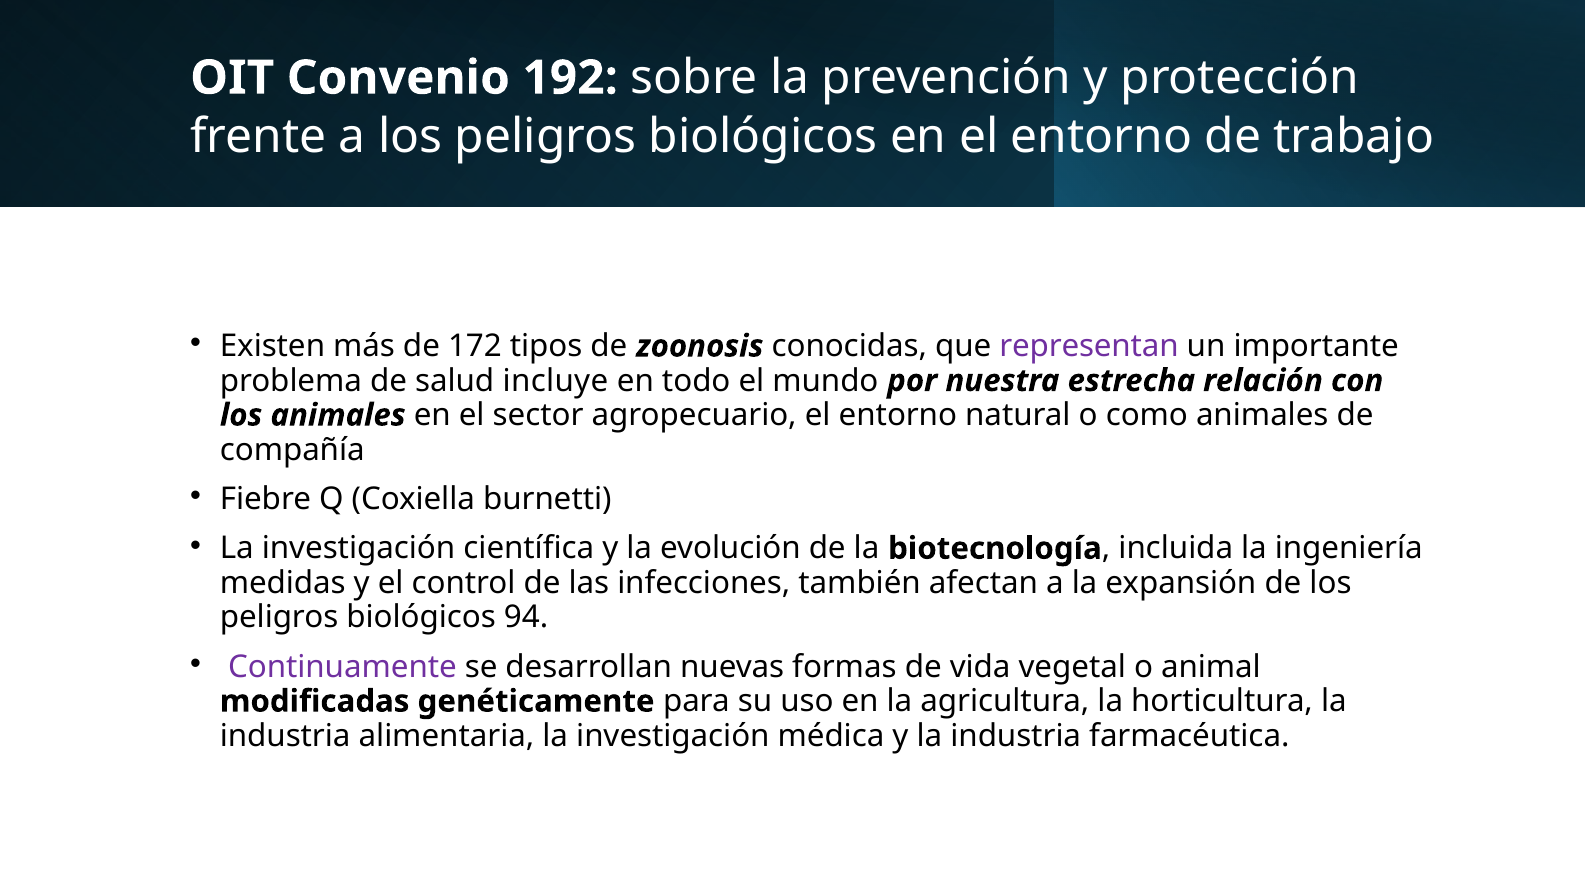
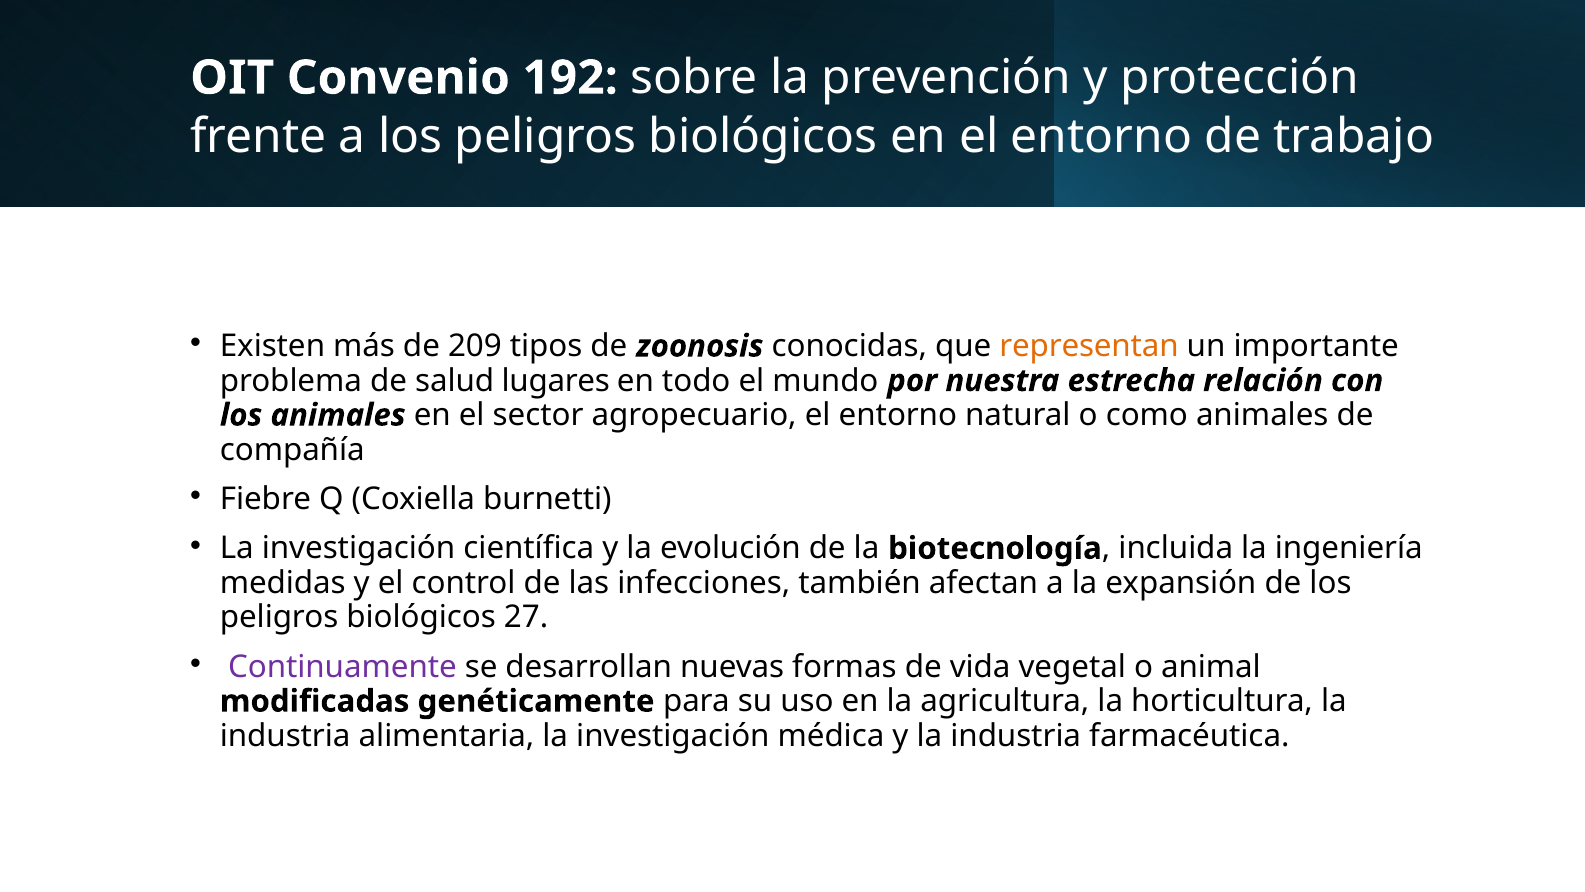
172: 172 -> 209
representan colour: purple -> orange
incluye: incluye -> lugares
94: 94 -> 27
